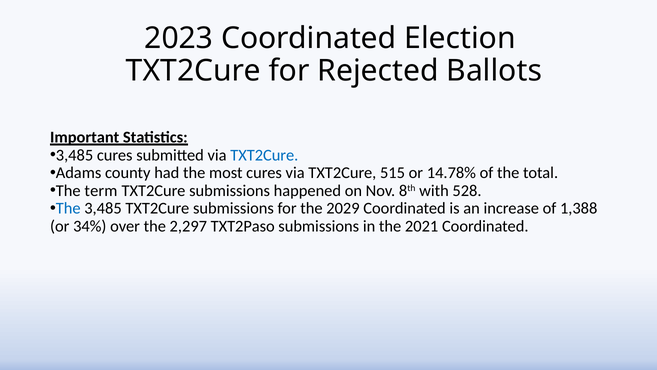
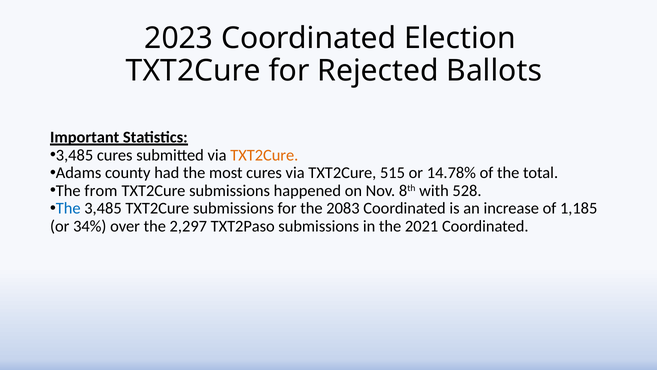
TXT2Cure at (264, 155) colour: blue -> orange
term: term -> from
2029: 2029 -> 2083
1,388: 1,388 -> 1,185
